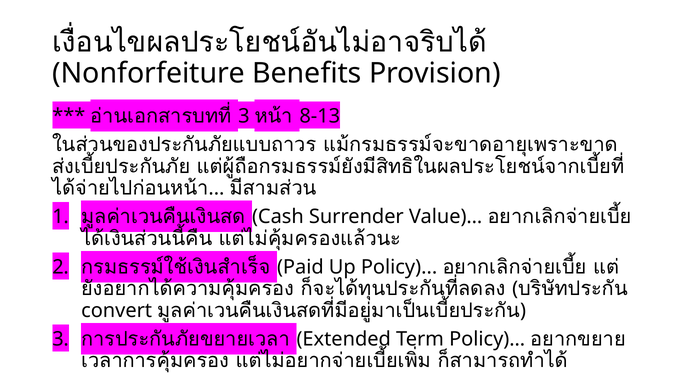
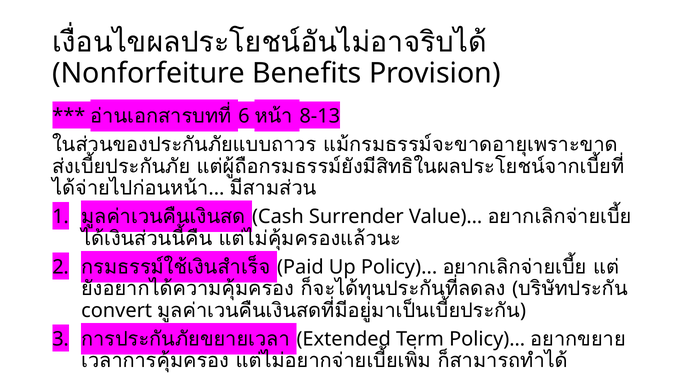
3 at (244, 116): 3 -> 6
